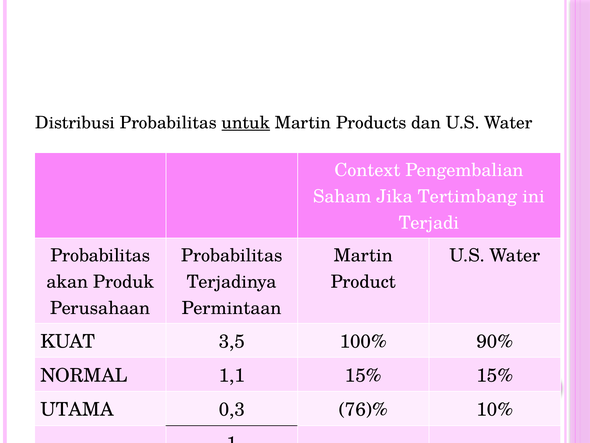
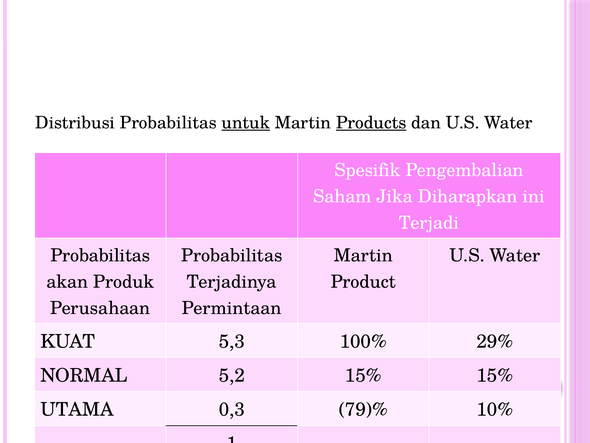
Products underline: none -> present
Context: Context -> Spesifik
Tertimbang: Tertimbang -> Diharapkan
3,5: 3,5 -> 5,3
90%: 90% -> 29%
1,1: 1,1 -> 5,2
76)%: 76)% -> 79)%
